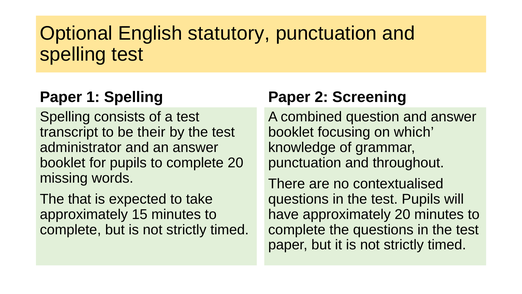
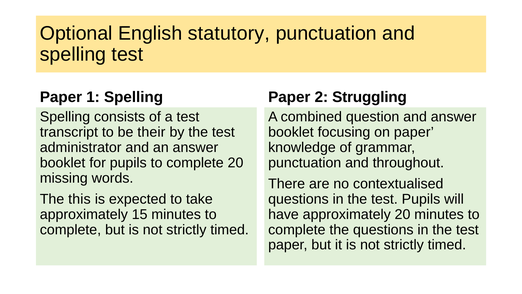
Screening: Screening -> Struggling
on which: which -> paper
that: that -> this
